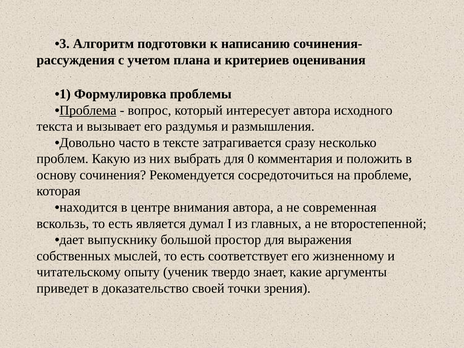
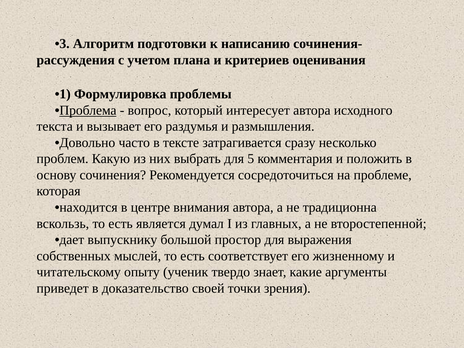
0: 0 -> 5
современная: современная -> традиционна
